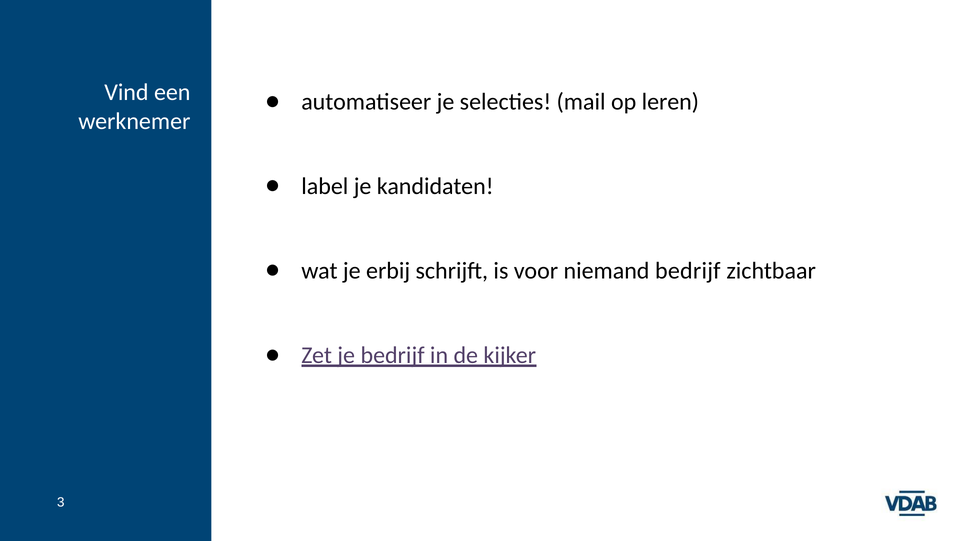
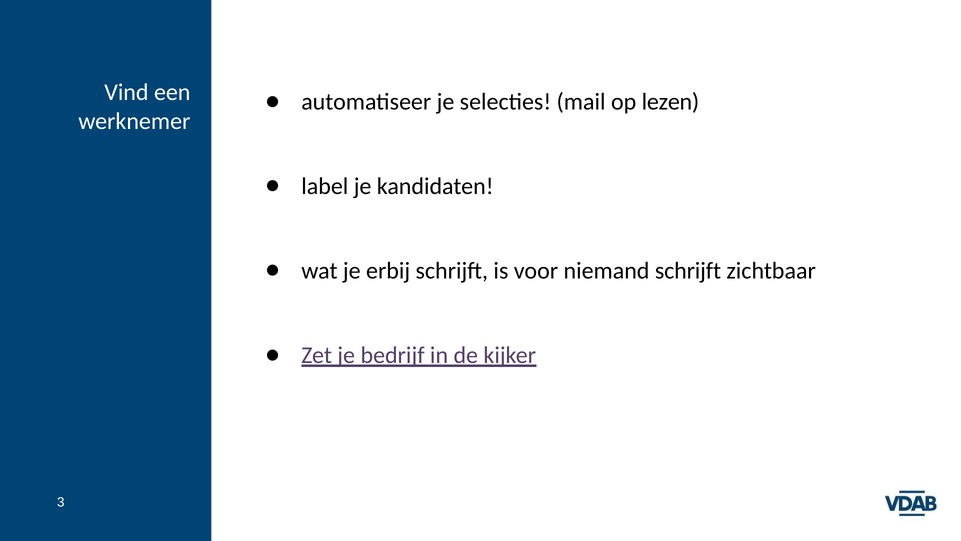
leren: leren -> lezen
niemand bedrijf: bedrijf -> schrijft
